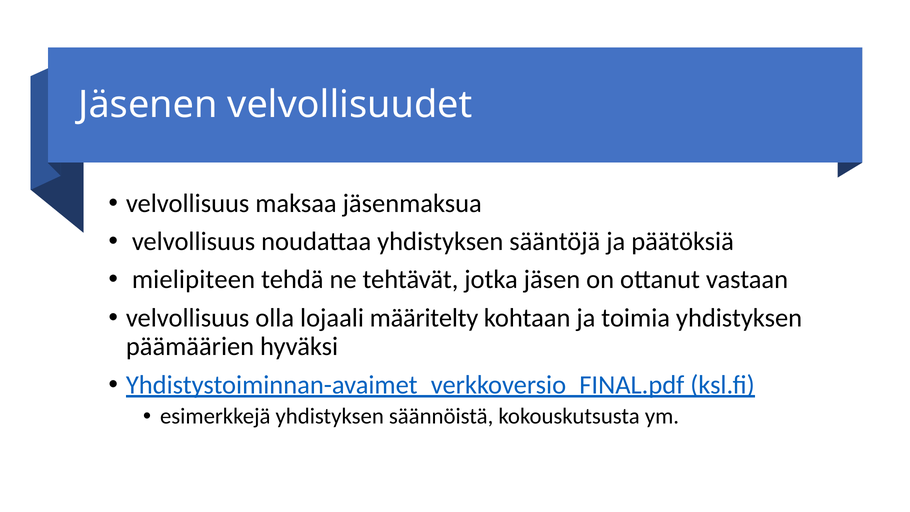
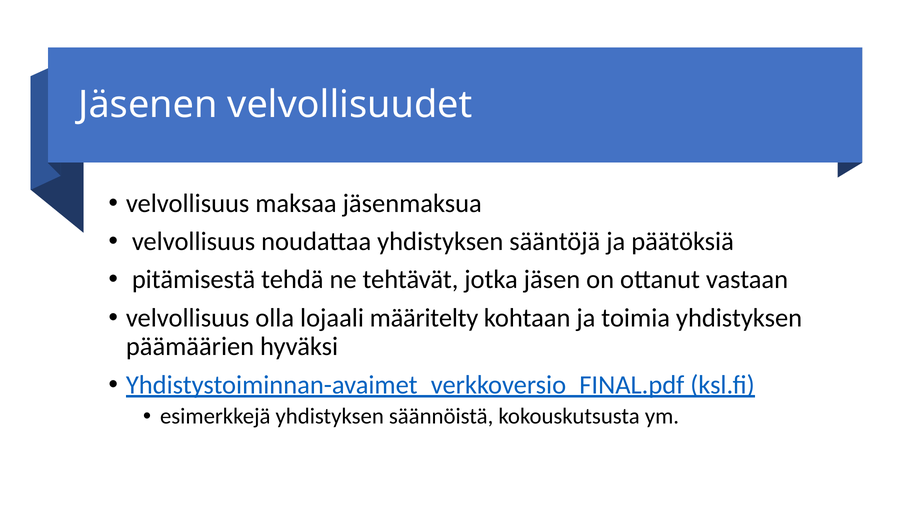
mielipiteen: mielipiteen -> pitämisestä
